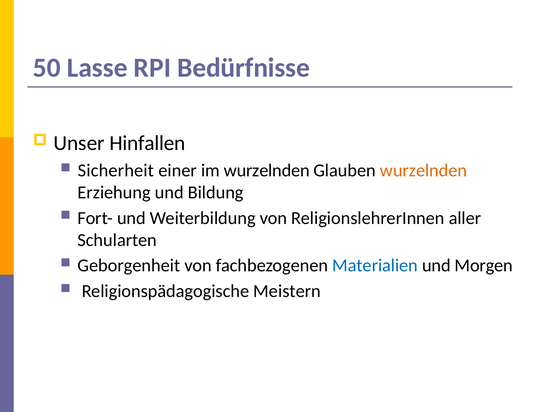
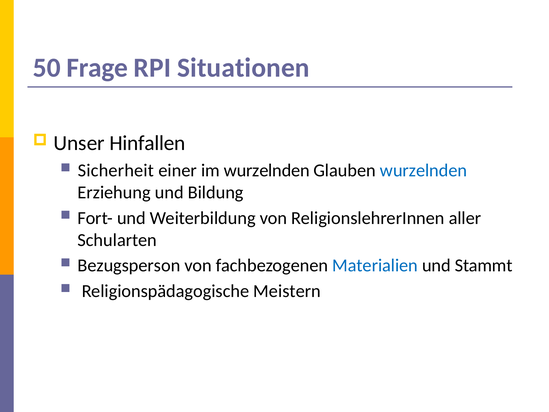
Lasse: Lasse -> Frage
Bedürfnisse: Bedürfnisse -> Situationen
wurzelnden at (424, 170) colour: orange -> blue
Geborgenheit: Geborgenheit -> Bezugsperson
Morgen: Morgen -> Stammt
